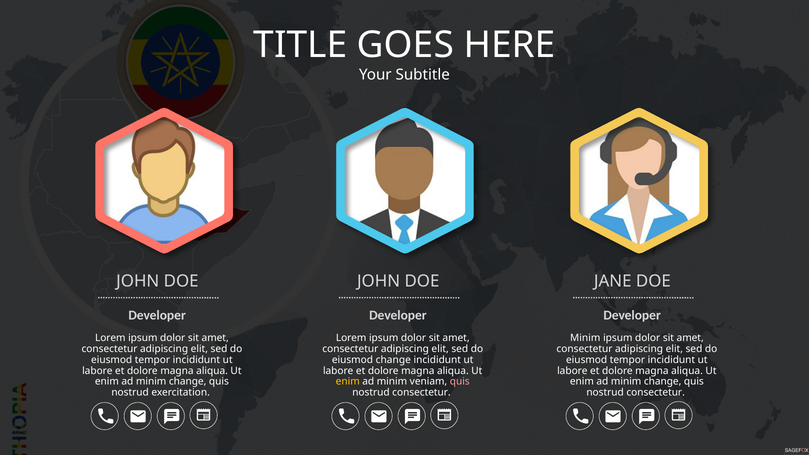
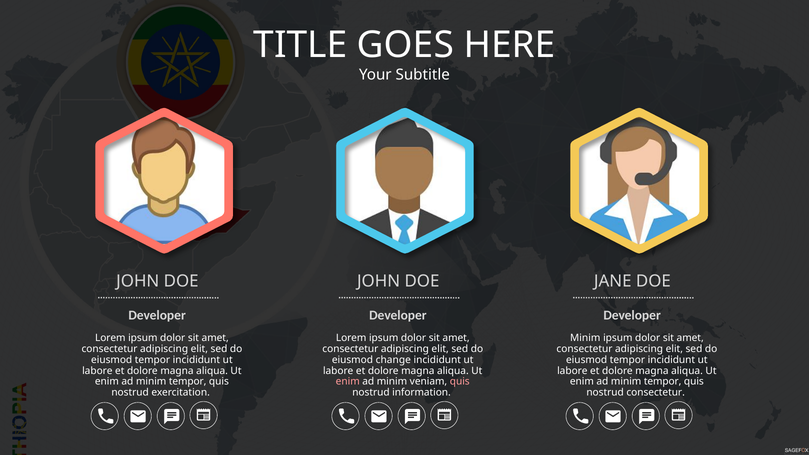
change at (188, 382): change -> tempor
enim at (348, 382) colour: yellow -> pink
change at (663, 382): change -> tempor
consectetur at (421, 393): consectetur -> information
